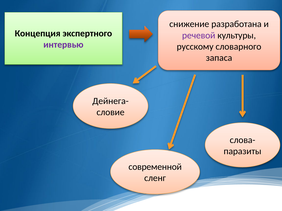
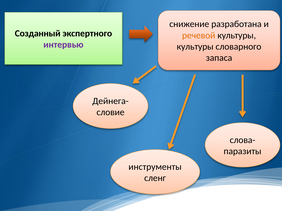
Концепция: Концепция -> Созданный
речевой colour: purple -> orange
русскому at (195, 47): русскому -> культуры
современной: современной -> инструменты
